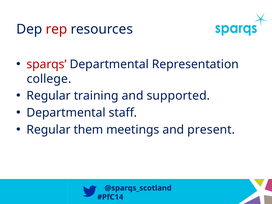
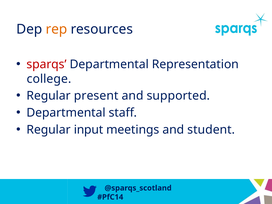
rep colour: red -> orange
training: training -> present
them: them -> input
present: present -> student
